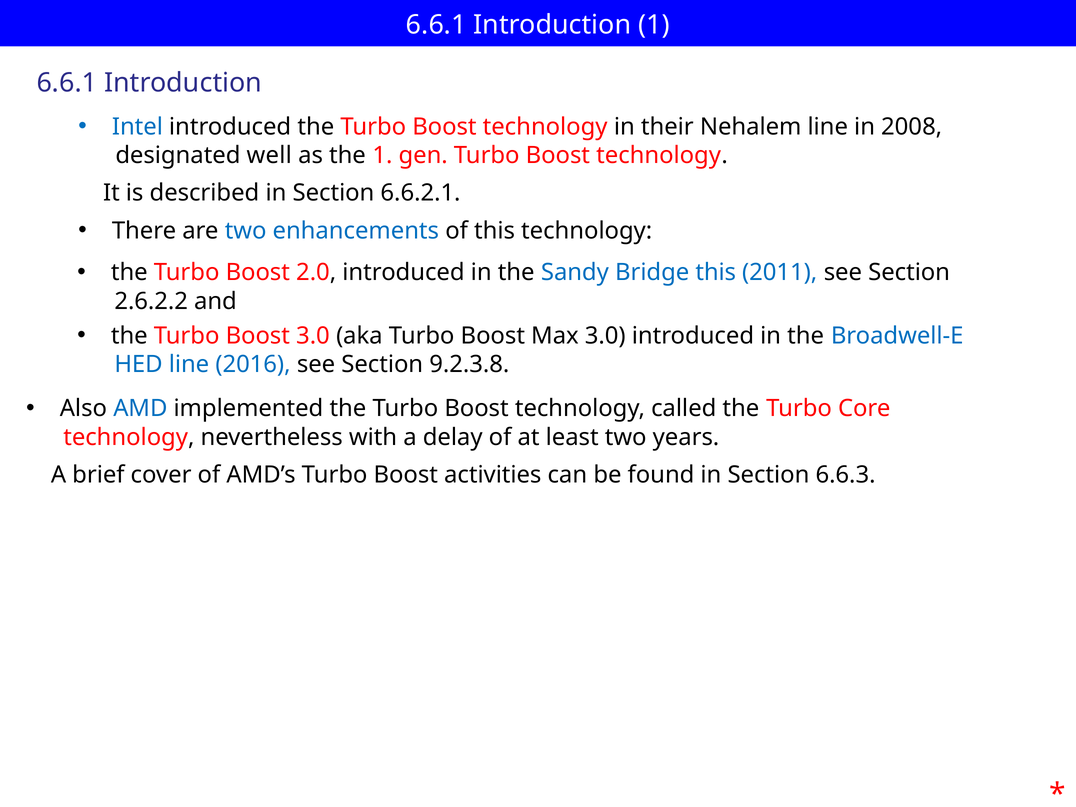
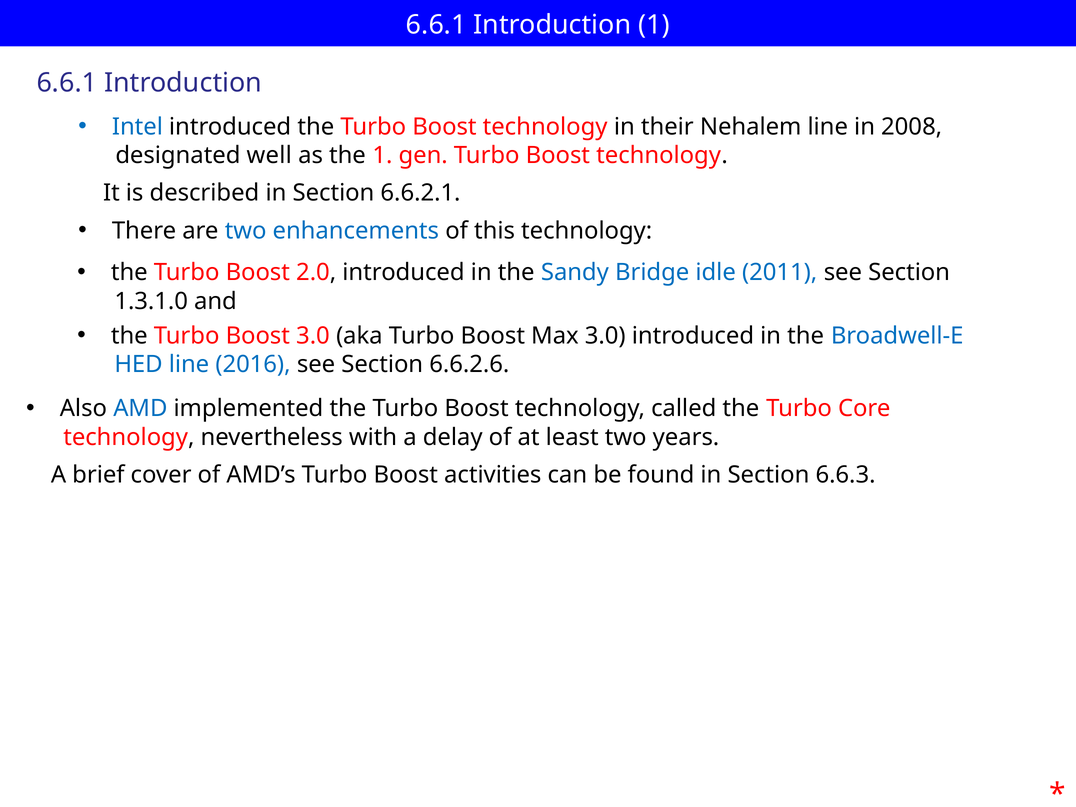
Bridge this: this -> idle
2.6.2.2: 2.6.2.2 -> 1.3.1.0
9.2.3.8: 9.2.3.8 -> 6.6.2.6
